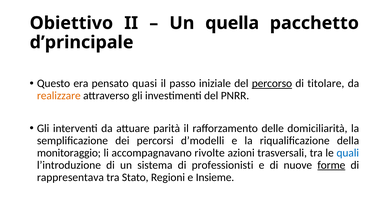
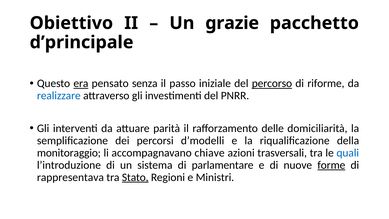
quella: quella -> grazie
era underline: none -> present
quasi: quasi -> senza
titolare: titolare -> riforme
realizzare colour: orange -> blue
rivolte: rivolte -> chiave
professionisti: professionisti -> parlamentare
Stato underline: none -> present
Insieme: Insieme -> Ministri
